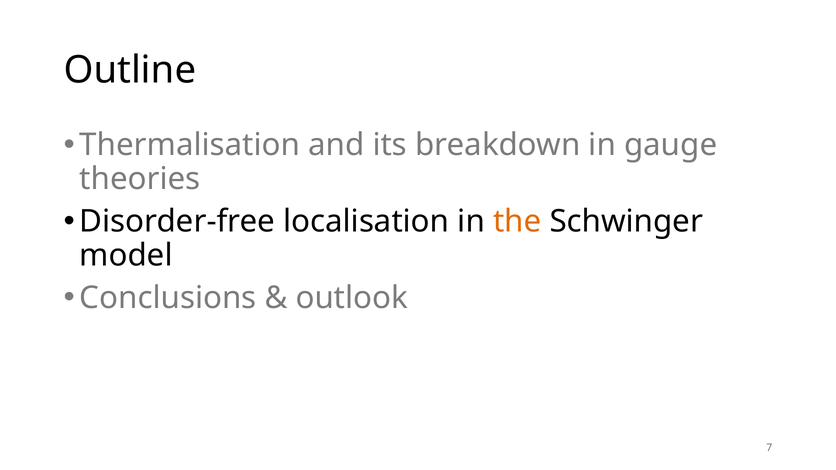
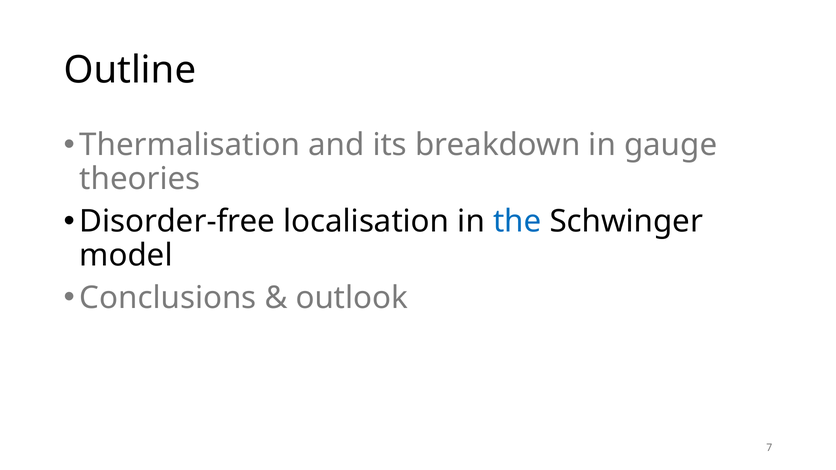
the colour: orange -> blue
